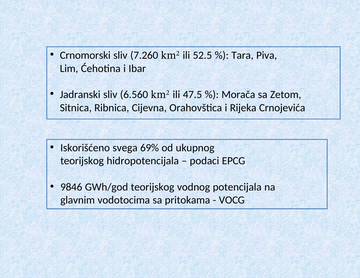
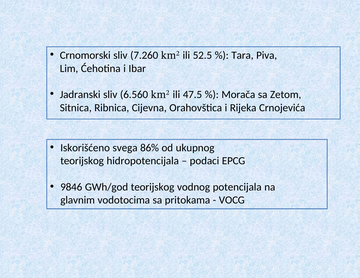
69%: 69% -> 86%
